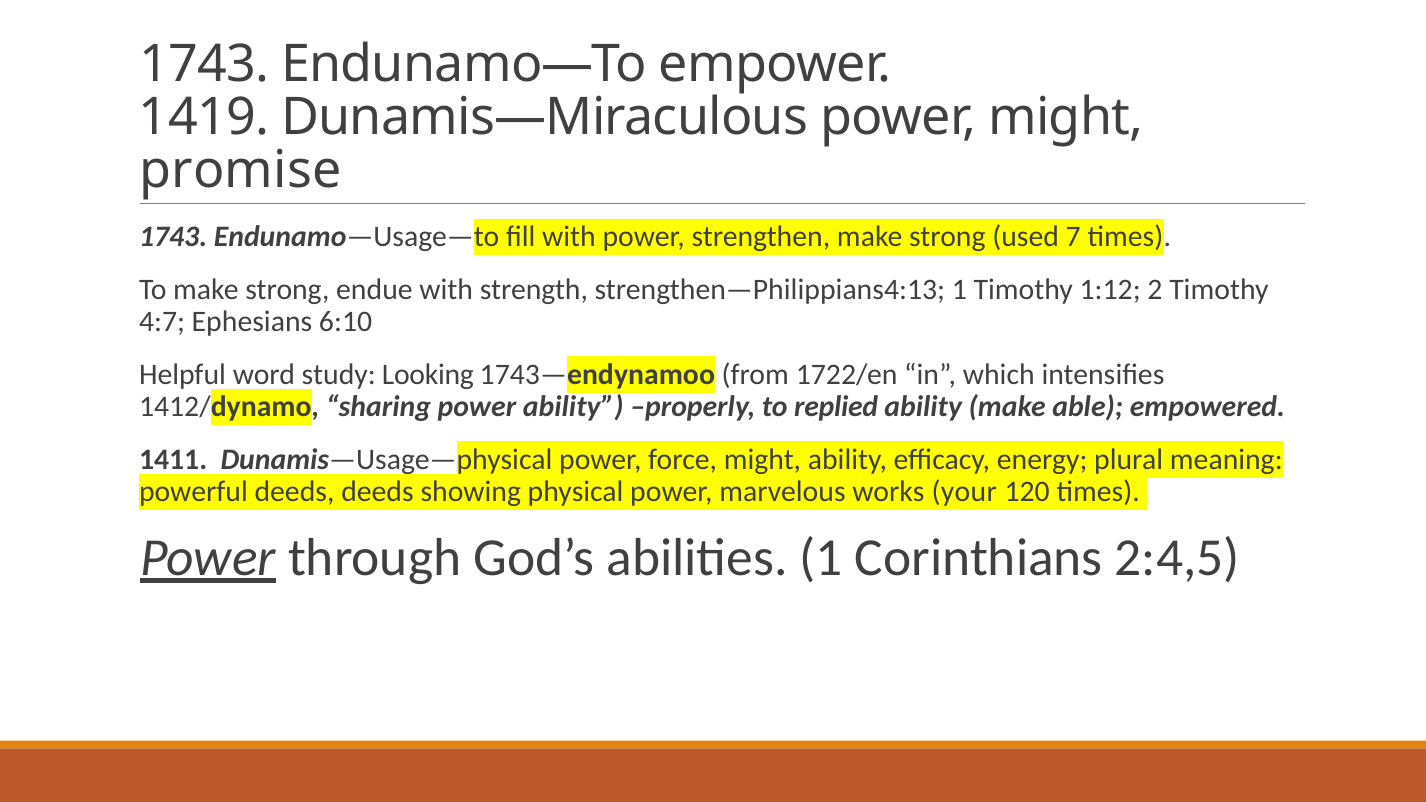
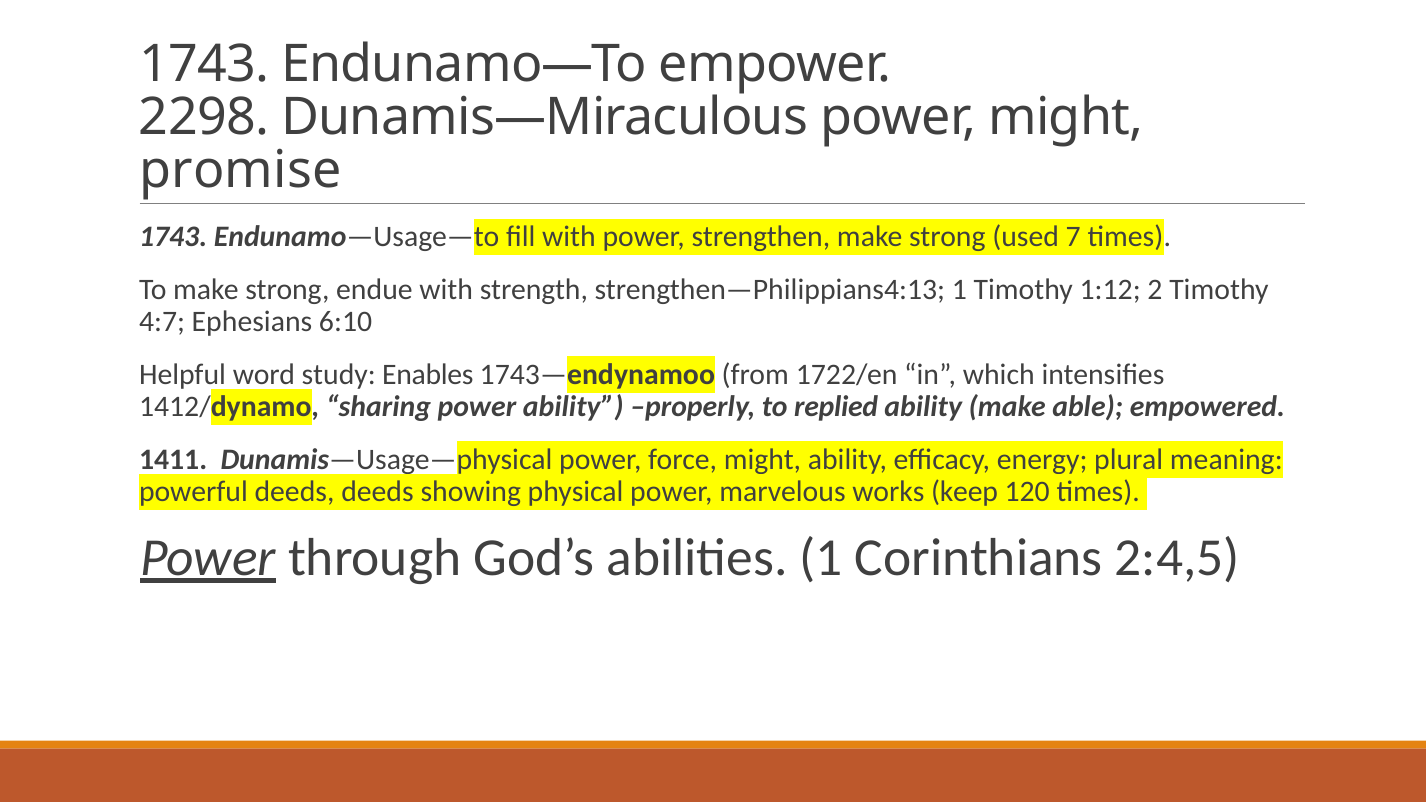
1419: 1419 -> 2298
Looking: Looking -> Enables
your: your -> keep
